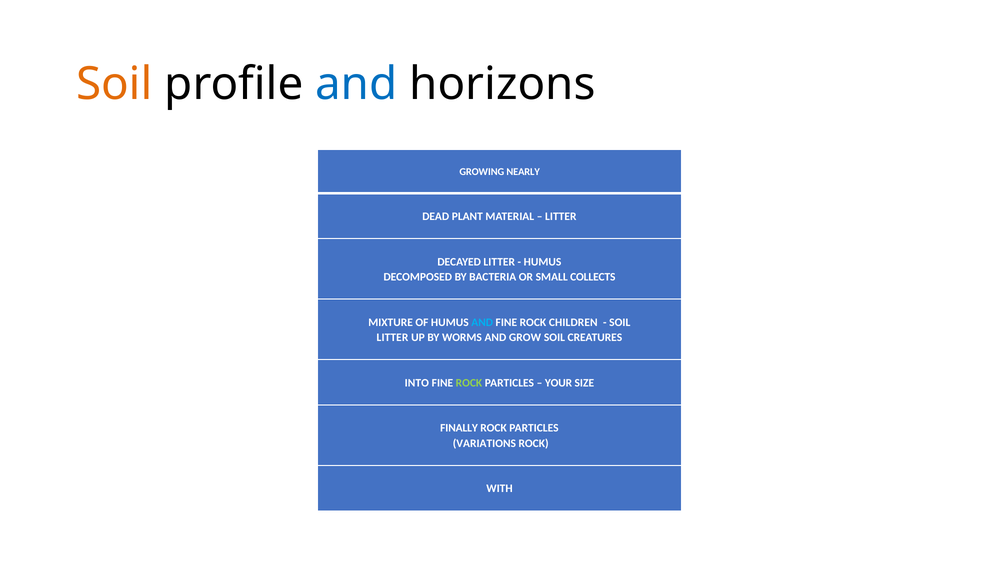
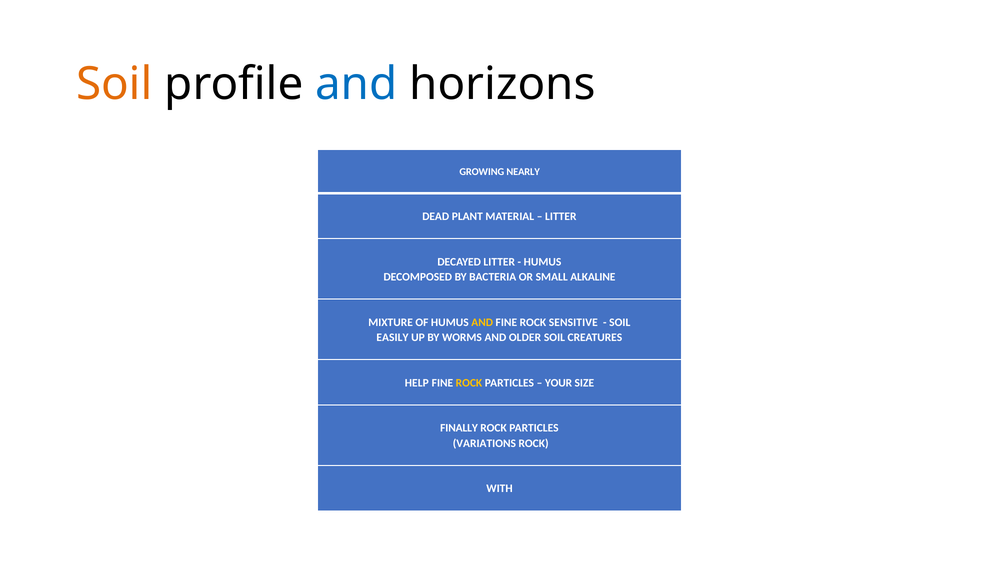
COLLECTS: COLLECTS -> ALKALINE
AND at (482, 322) colour: light blue -> yellow
CHILDREN: CHILDREN -> SENSITIVE
LITTER at (392, 337): LITTER -> EASILY
GROW: GROW -> OLDER
INTO: INTO -> HELP
ROCK at (469, 383) colour: light green -> yellow
